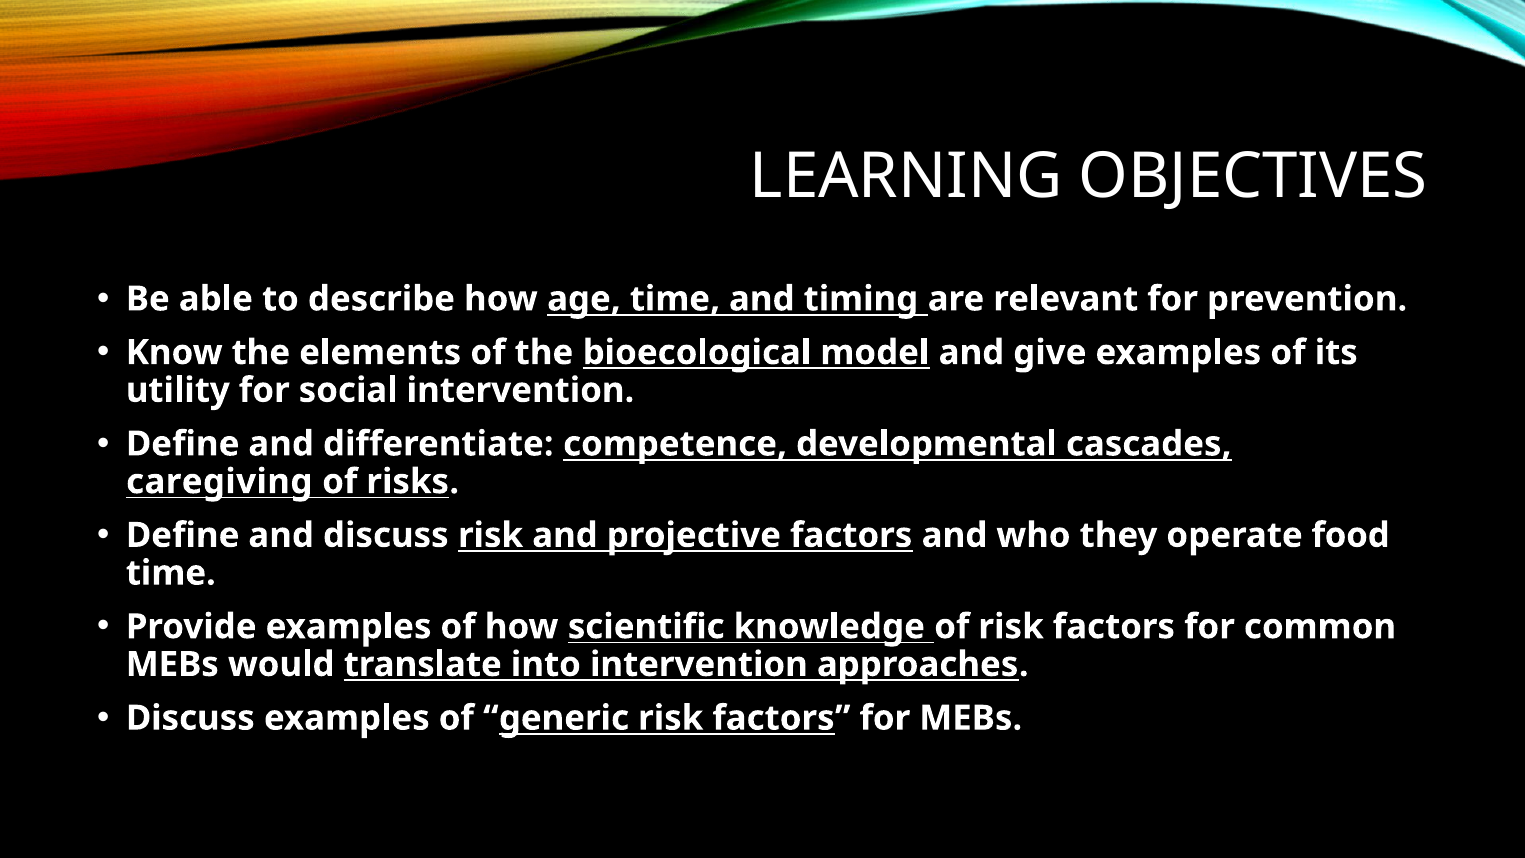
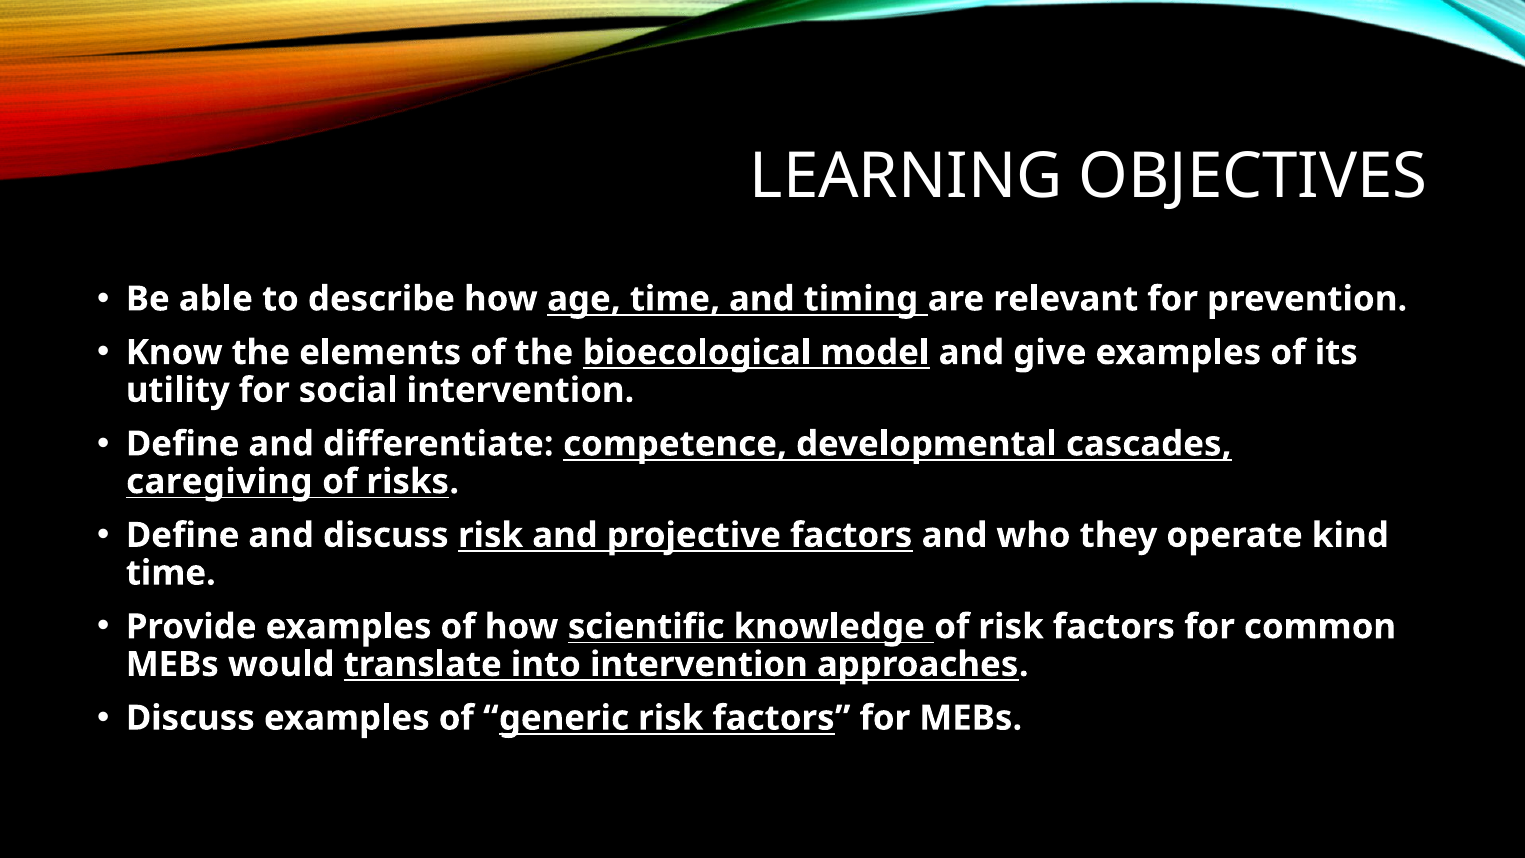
food: food -> kind
